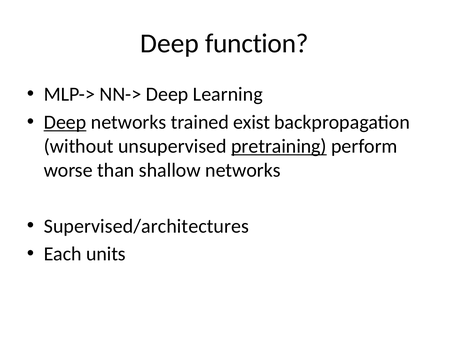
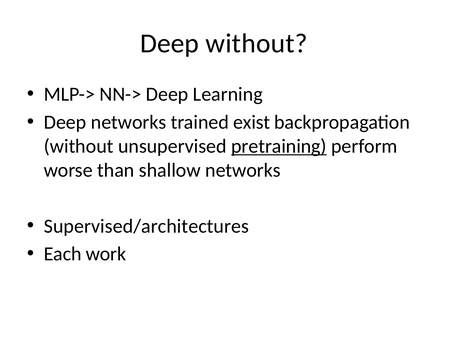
Deep function: function -> without
Deep at (65, 122) underline: present -> none
units: units -> work
